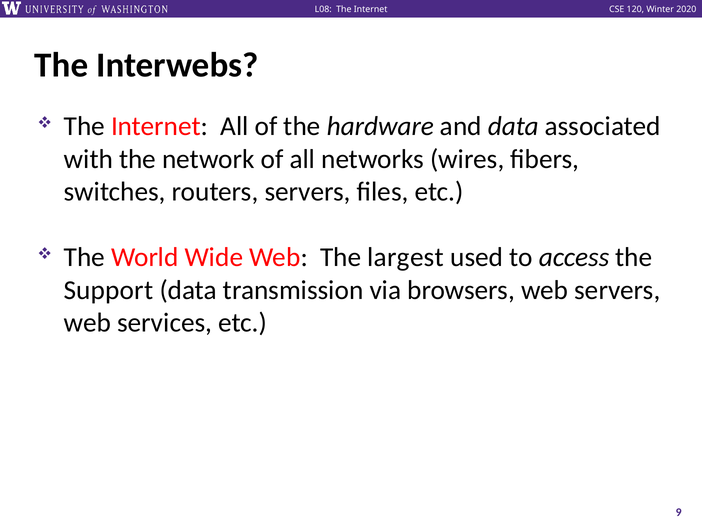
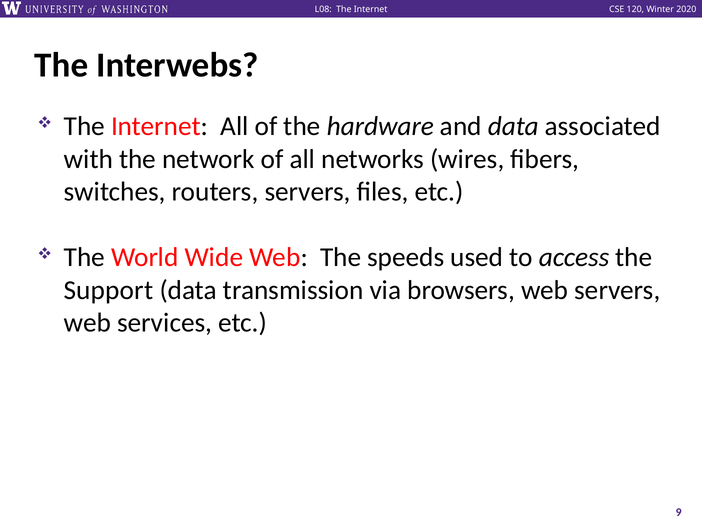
largest: largest -> speeds
